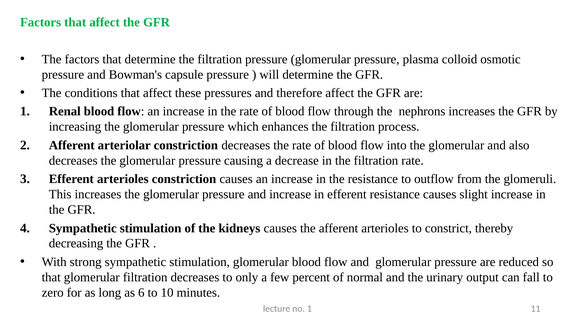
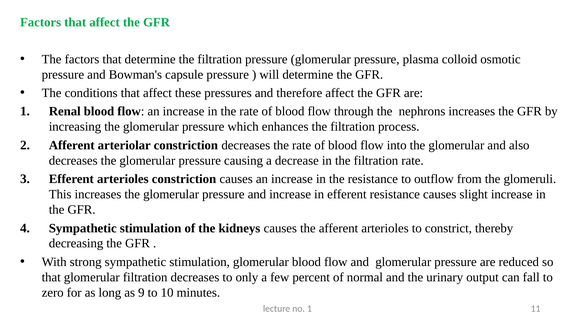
6: 6 -> 9
